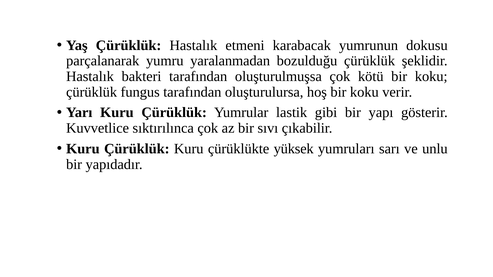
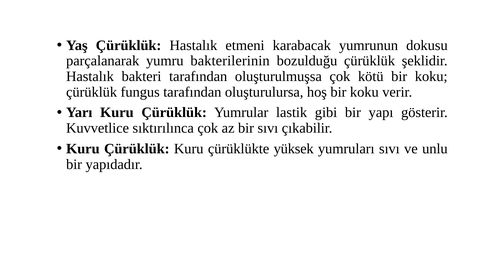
yaralanmadan: yaralanmadan -> bakterilerinin
yumruları sarı: sarı -> sıvı
